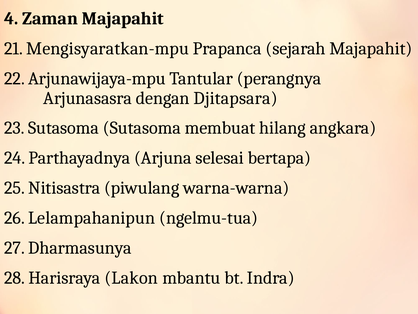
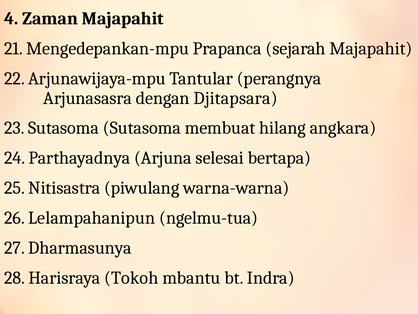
Mengisyaratkan-mpu: Mengisyaratkan-mpu -> Mengedepankan-mpu
Lakon: Lakon -> Tokoh
